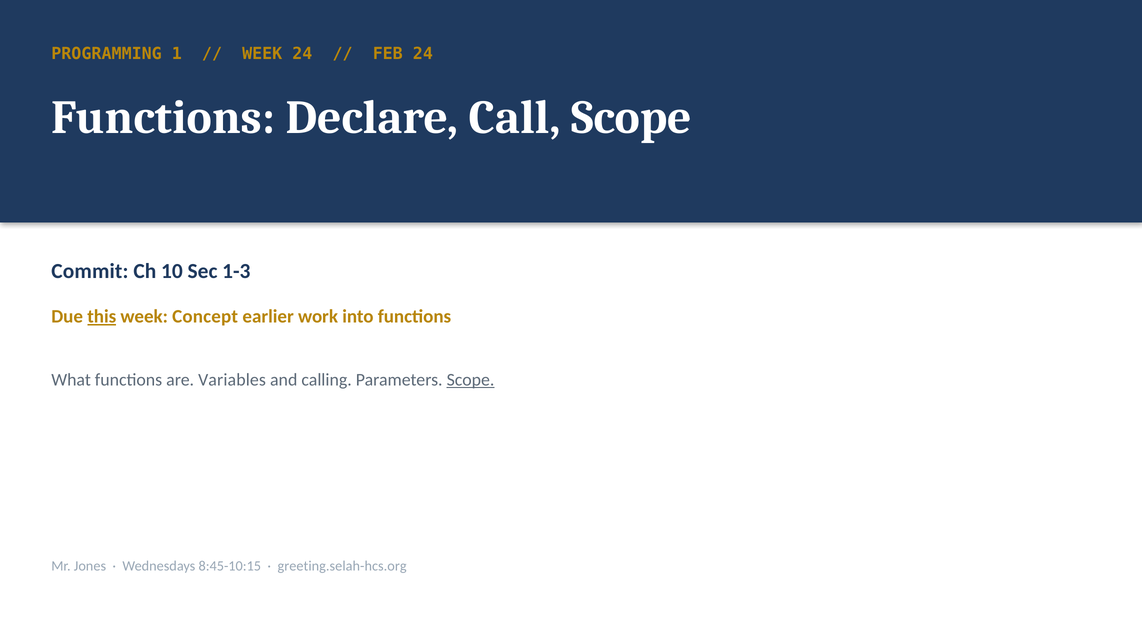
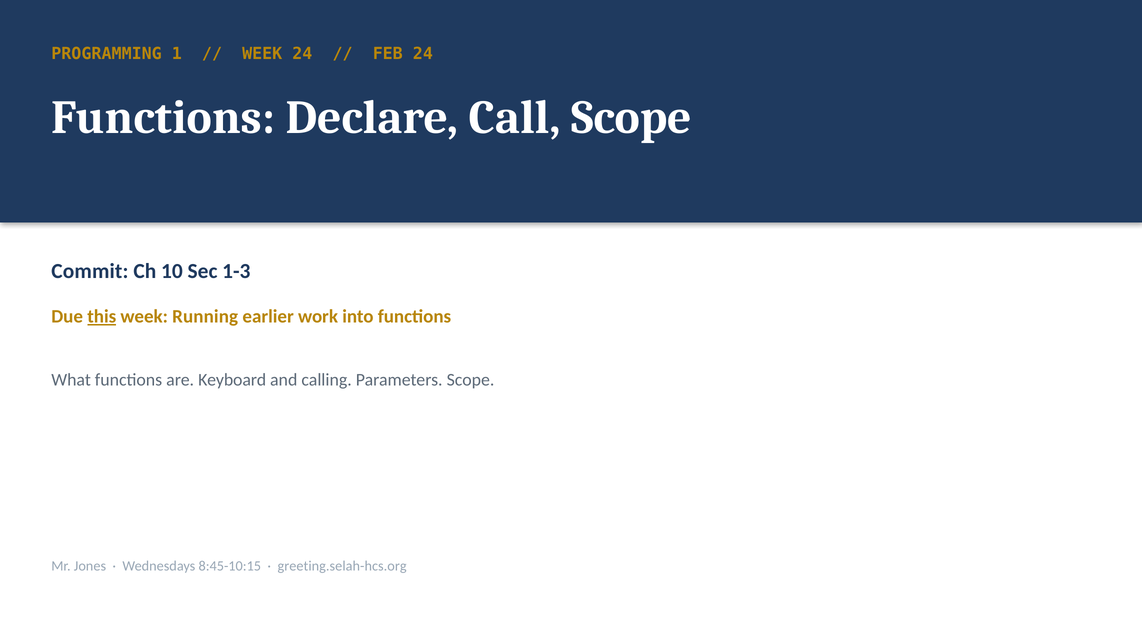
Concept: Concept -> Running
Variables: Variables -> Keyboard
Scope at (471, 380) underline: present -> none
